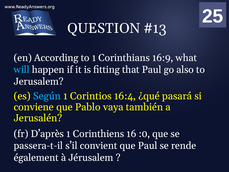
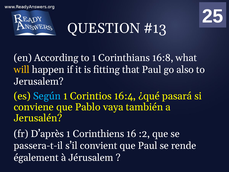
16:9: 16:9 -> 16:8
will colour: light blue -> yellow
:0: :0 -> :2
